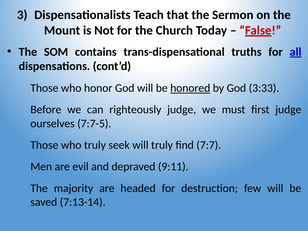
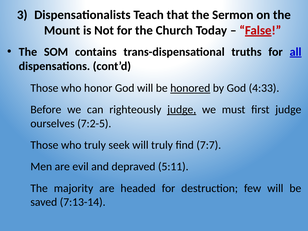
3:33: 3:33 -> 4:33
judge at (182, 110) underline: none -> present
7:7-5: 7:7-5 -> 7:2-5
9:11: 9:11 -> 5:11
